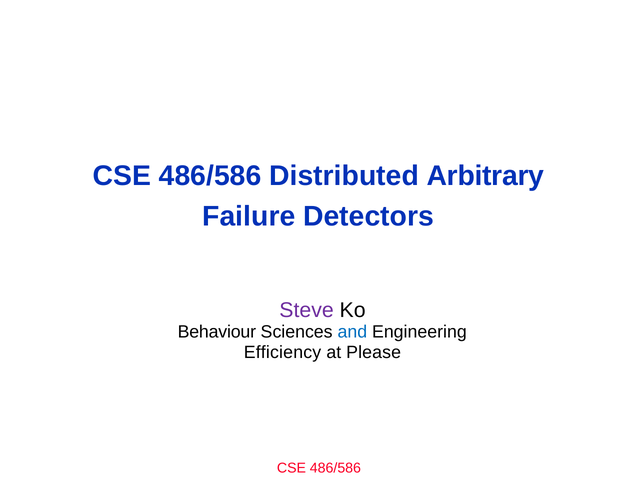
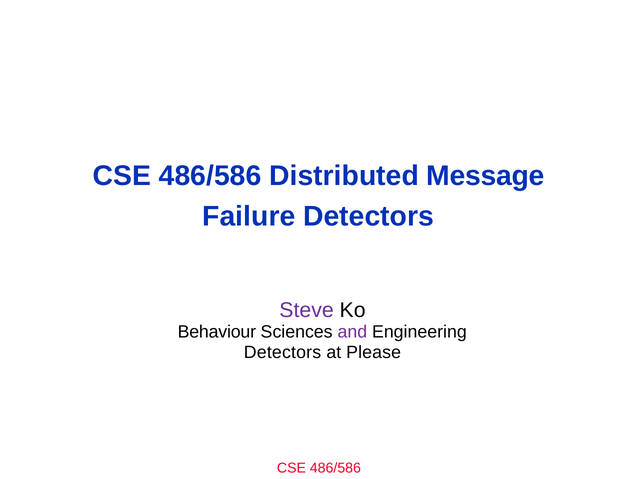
Arbitrary: Arbitrary -> Message
and colour: blue -> purple
Efficiency at (282, 352): Efficiency -> Detectors
